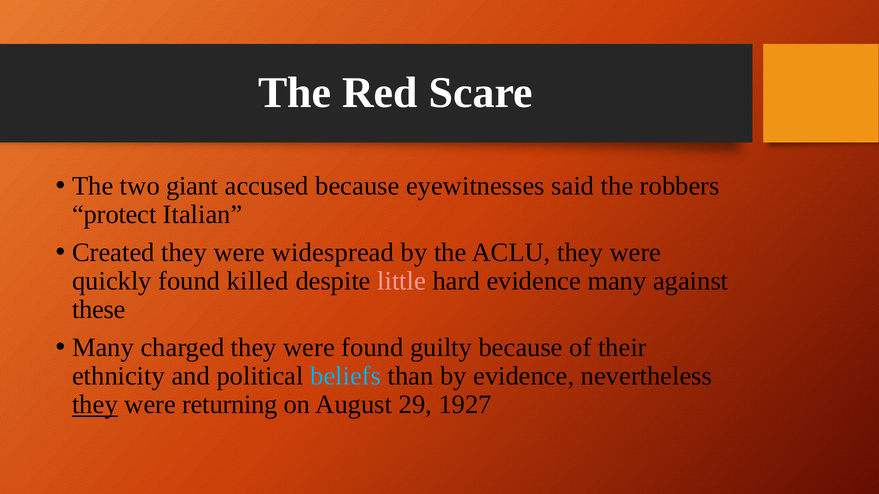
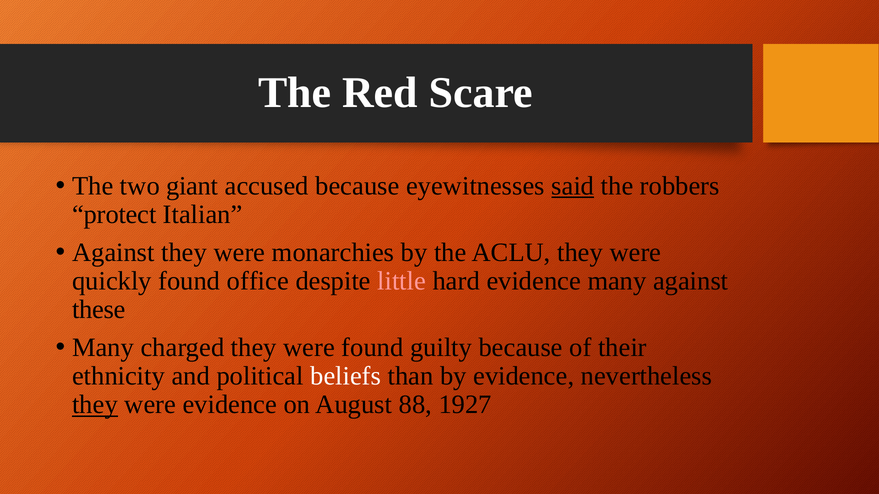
said underline: none -> present
Created at (113, 252): Created -> Against
widespread: widespread -> monarchies
killed: killed -> office
beliefs colour: light blue -> white
were returning: returning -> evidence
29: 29 -> 88
